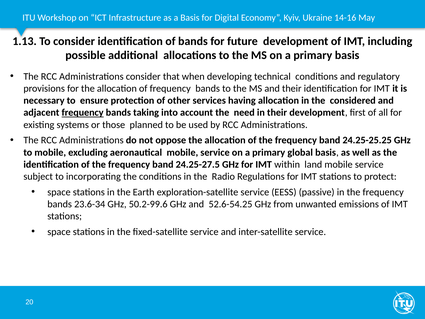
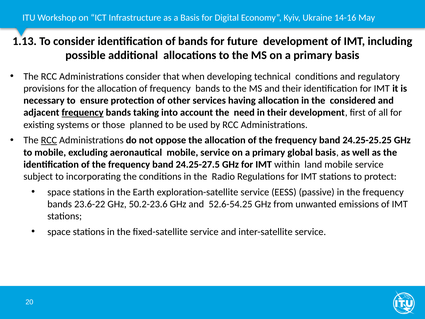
RCC at (49, 140) underline: none -> present
23.6-34: 23.6-34 -> 23.6-22
50.2-99.6: 50.2-99.6 -> 50.2-23.6
